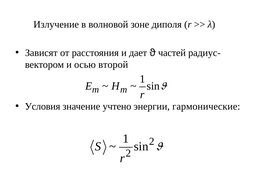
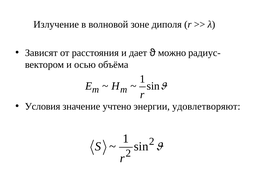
частей: частей -> можно
второй: второй -> объёма
гармонические: гармонические -> удовлетворяют
